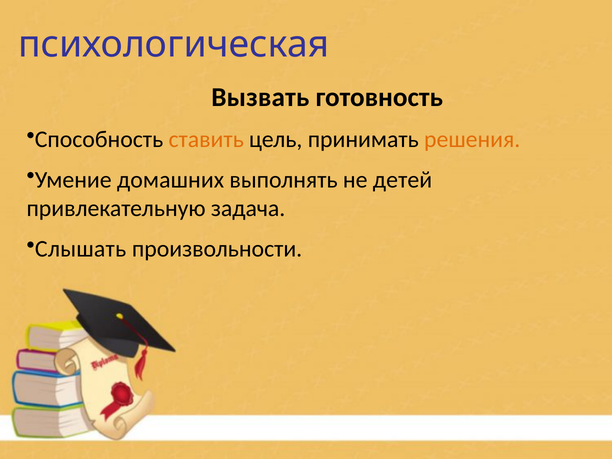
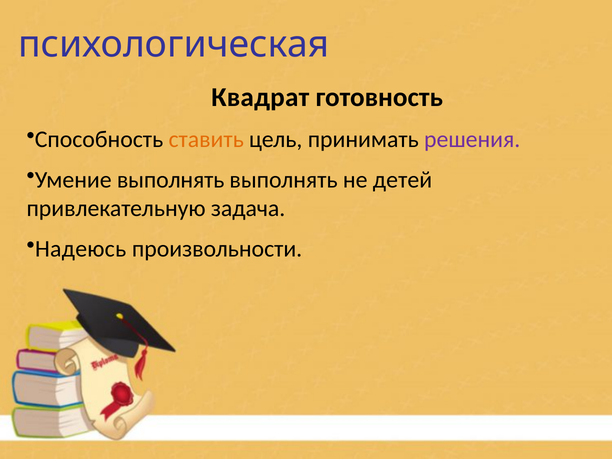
Вызвать: Вызвать -> Квадрат
решения colour: orange -> purple
Умение домашних: домашних -> выполнять
Слышать: Слышать -> Надеюсь
